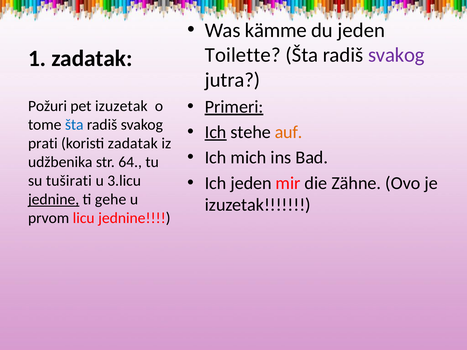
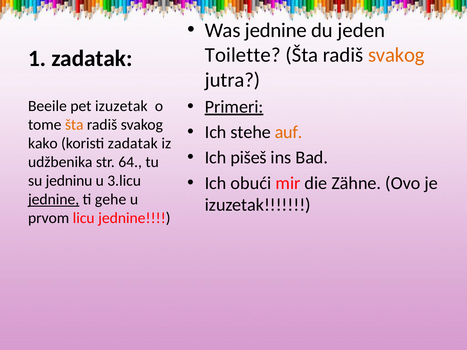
Was kämme: kämme -> jednine
svakog at (396, 55) colour: purple -> orange
Požuri: Požuri -> Beeile
šta at (74, 125) colour: blue -> orange
Ich at (216, 132) underline: present -> none
prati: prati -> kako
mich: mich -> pišeš
Ich jeden: jeden -> obući
tuširati: tuširati -> jedninu
